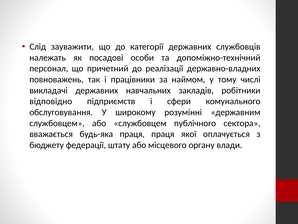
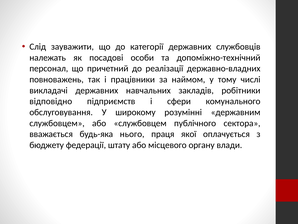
будь-яка праця: праця -> нього
